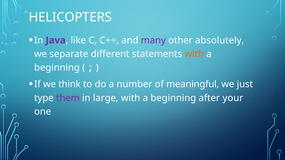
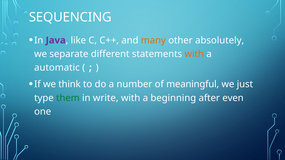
HELICOPTERS: HELICOPTERS -> SEQUENCING
many colour: purple -> orange
beginning at (57, 68): beginning -> automatic
them colour: purple -> green
large: large -> write
your: your -> even
